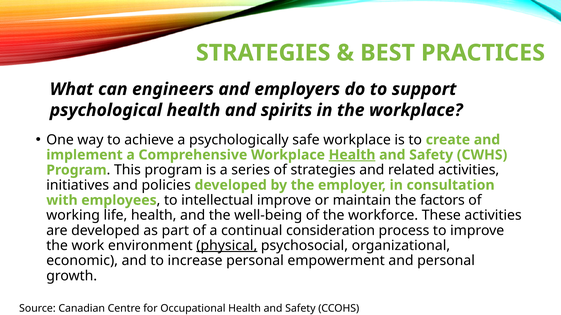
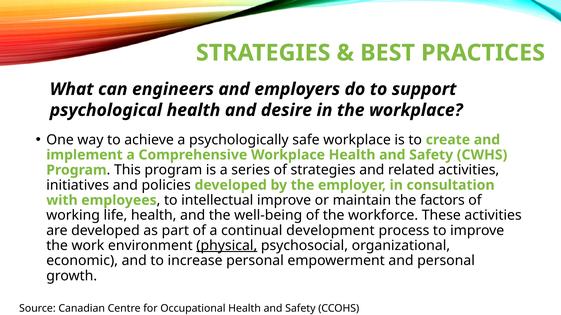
spirits: spirits -> desire
Health at (352, 155) underline: present -> none
consideration: consideration -> development
